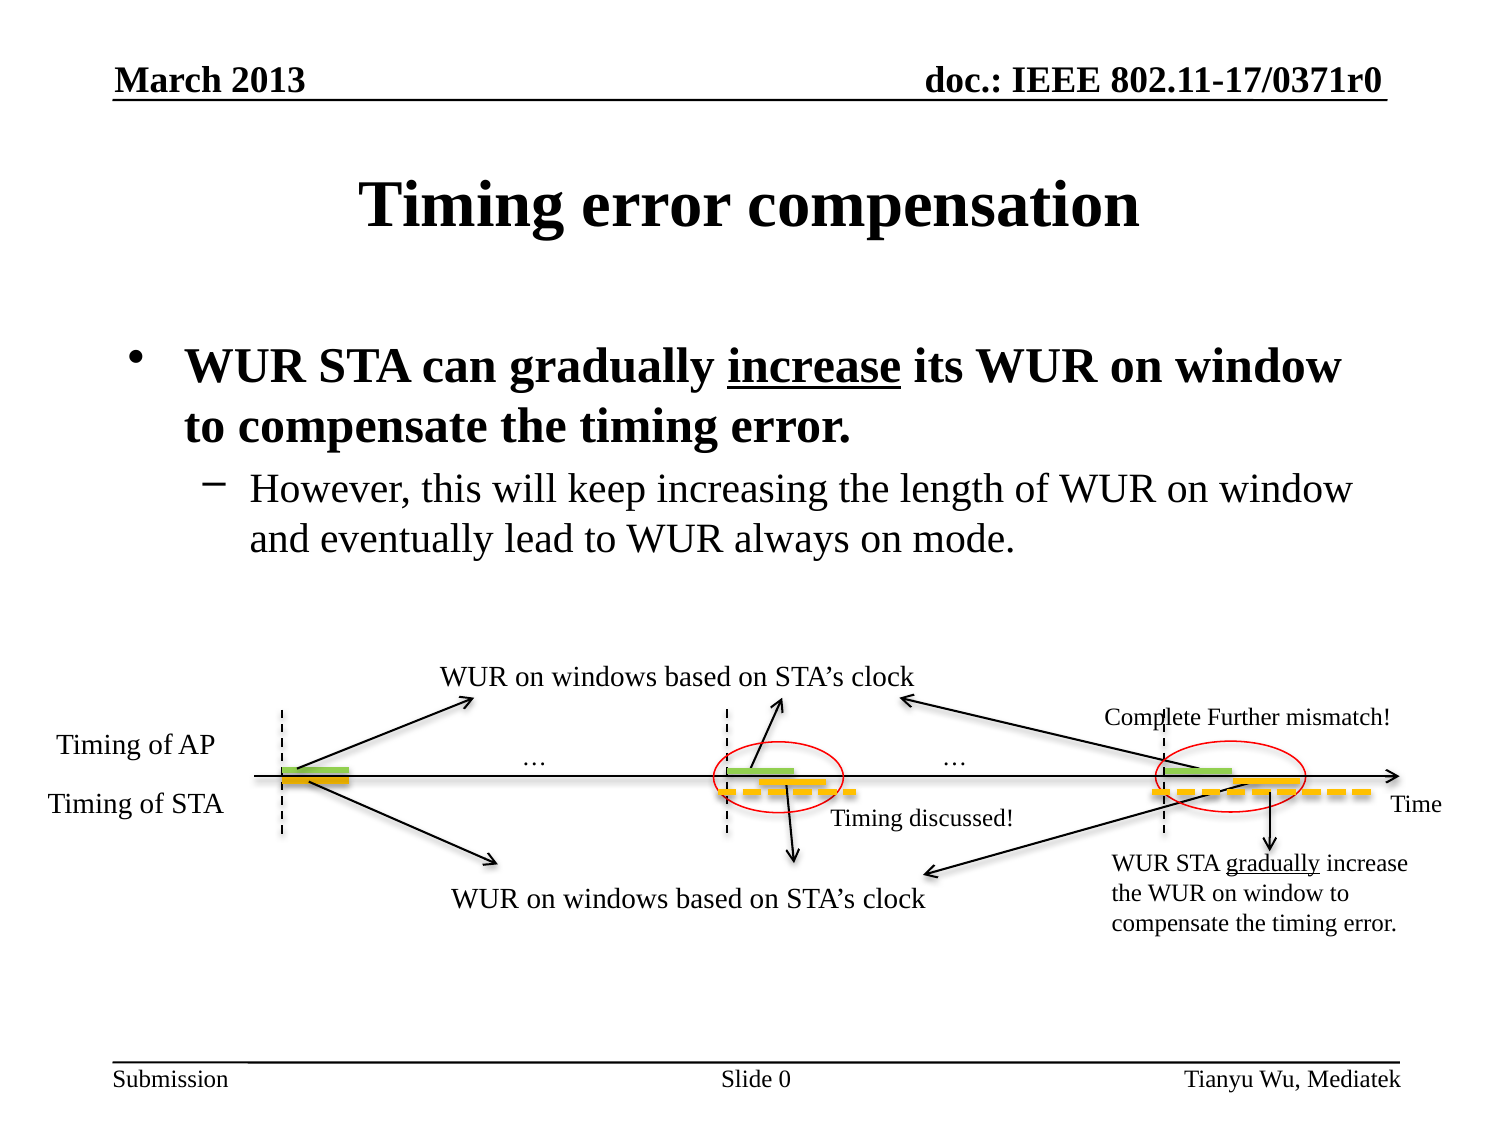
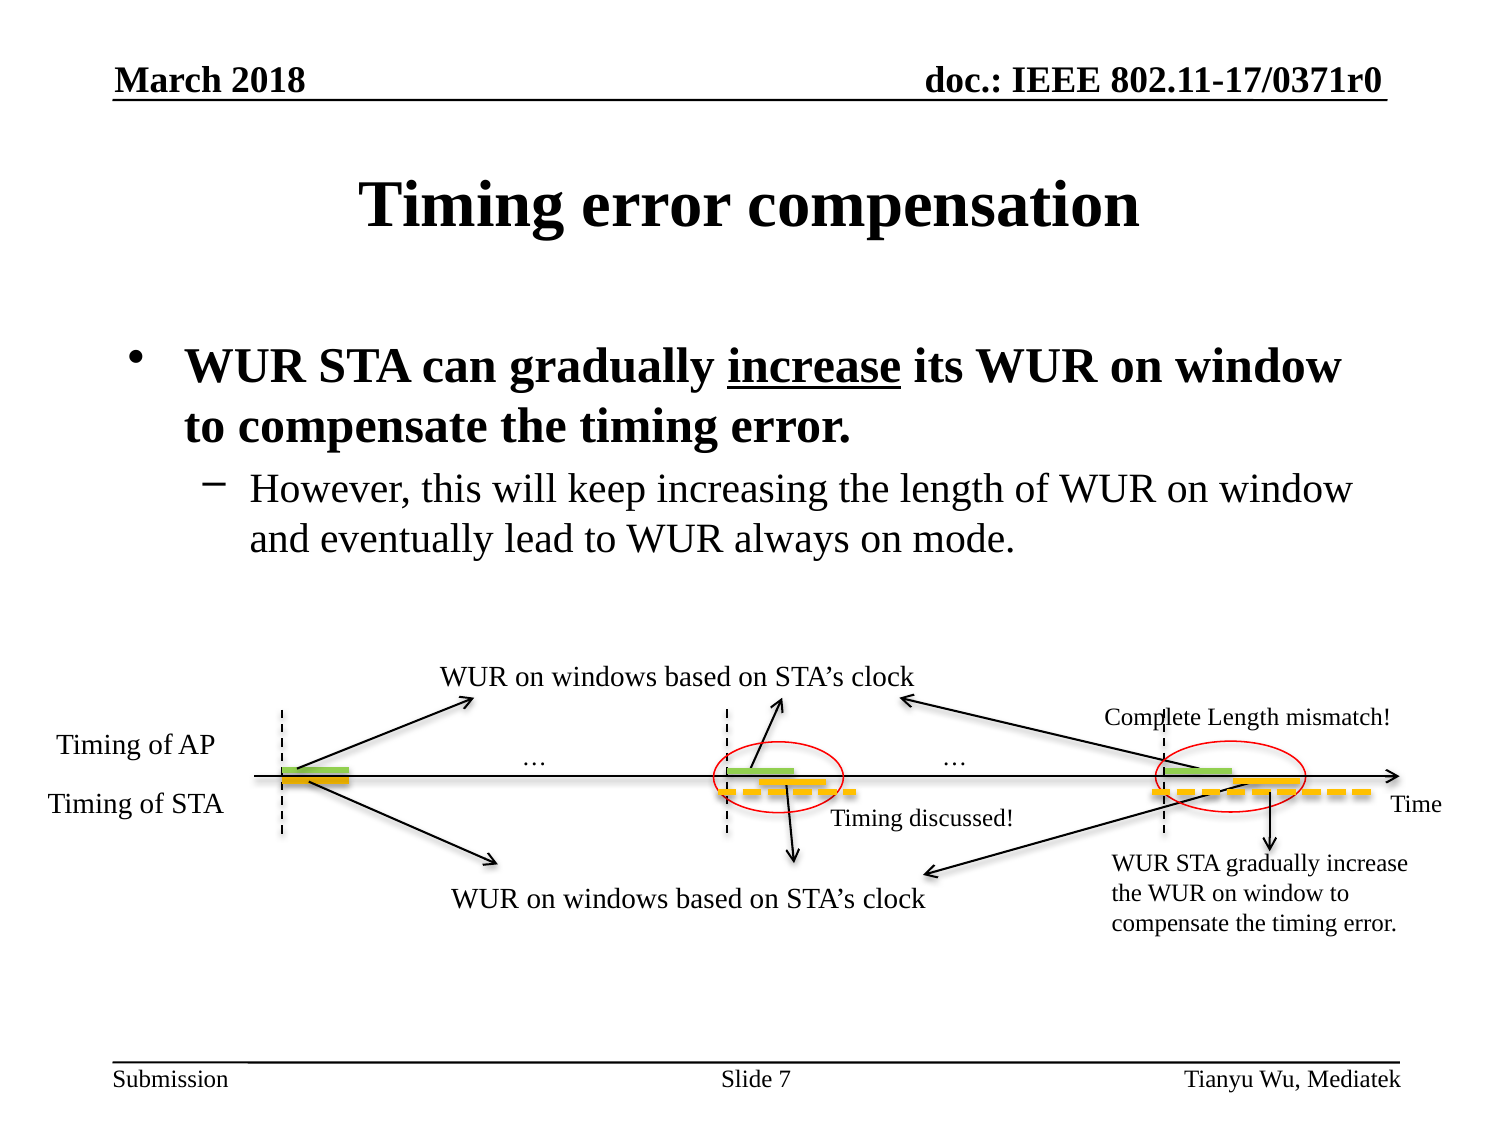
2013: 2013 -> 2018
Complete Further: Further -> Length
gradually at (1273, 863) underline: present -> none
0: 0 -> 7
